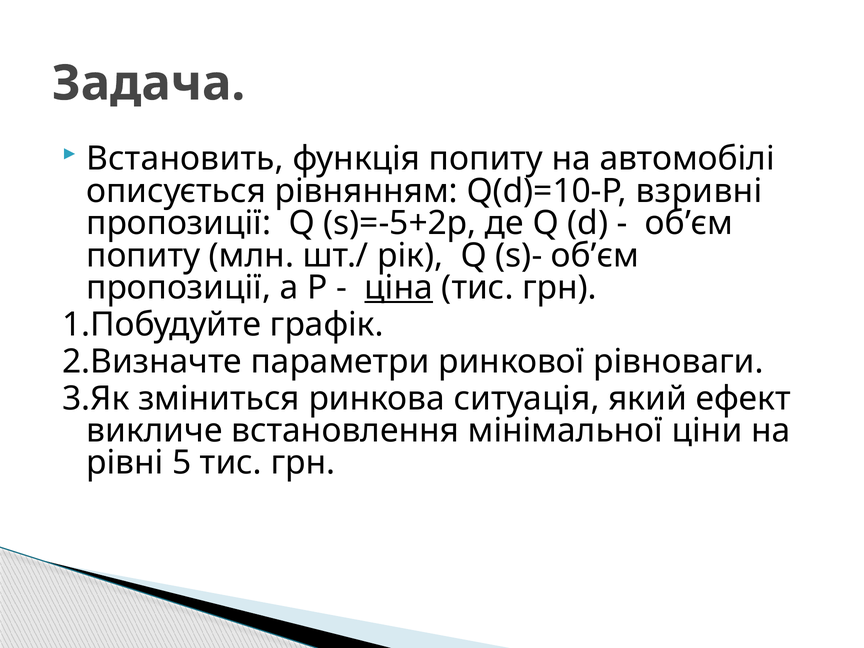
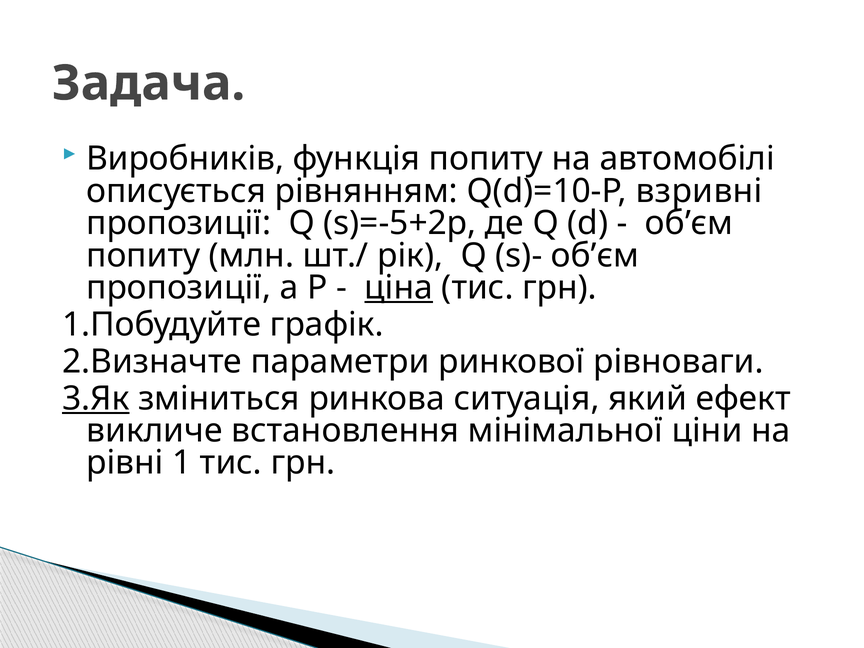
Встановить: Встановить -> Виробників
3.Як underline: none -> present
5: 5 -> 1
